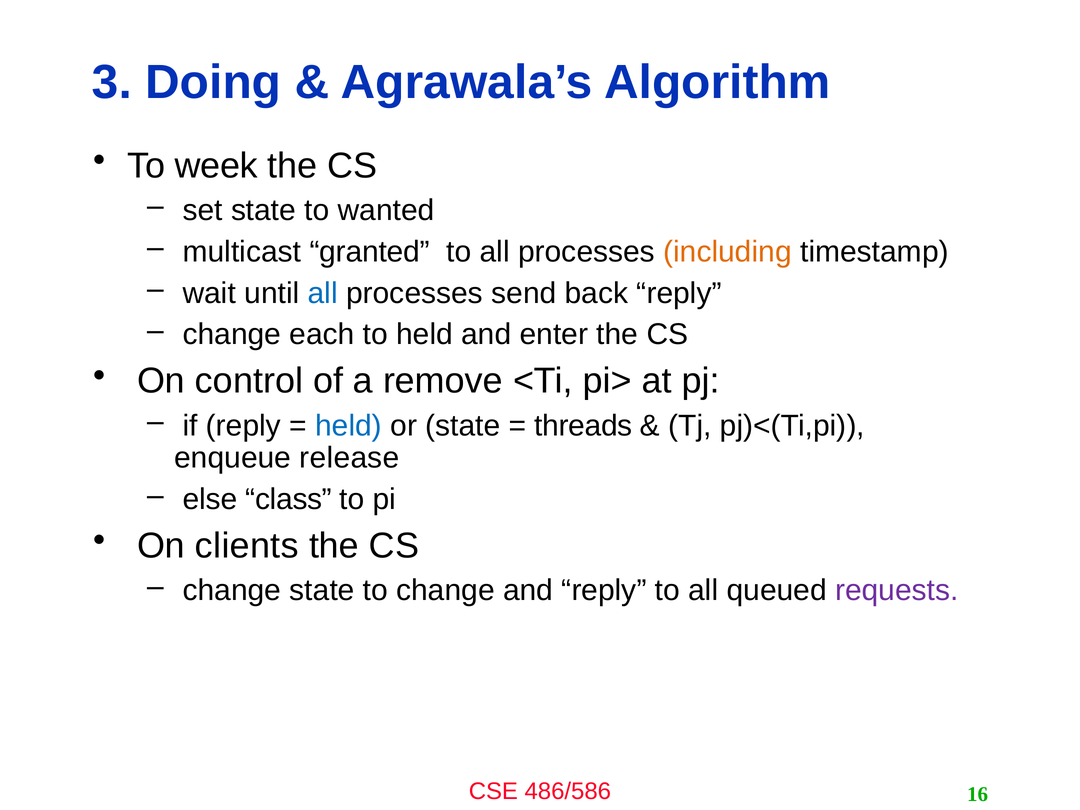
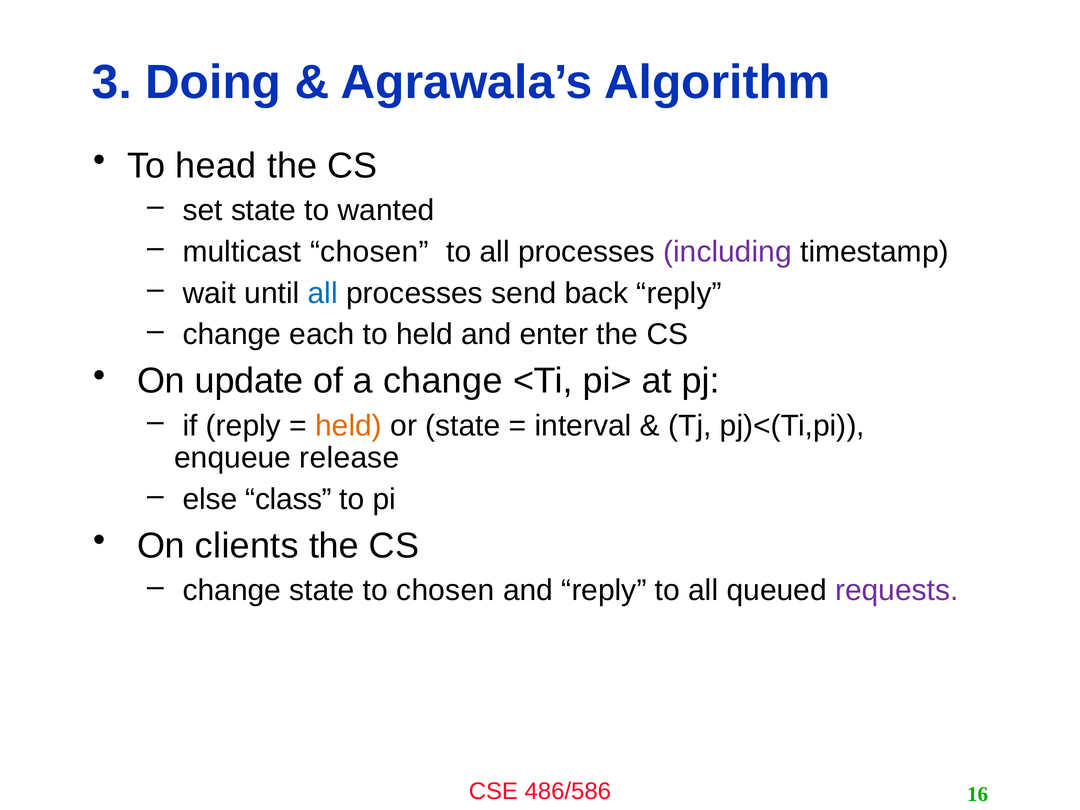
week: week -> head
multicast granted: granted -> chosen
including colour: orange -> purple
control: control -> update
a remove: remove -> change
held at (349, 426) colour: blue -> orange
threads: threads -> interval
to change: change -> chosen
